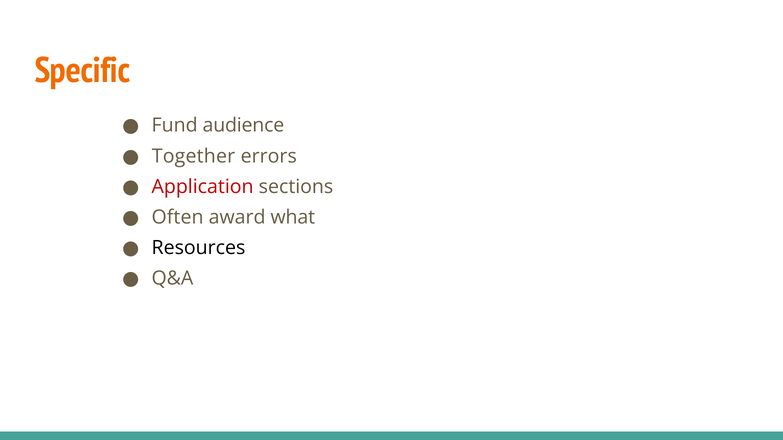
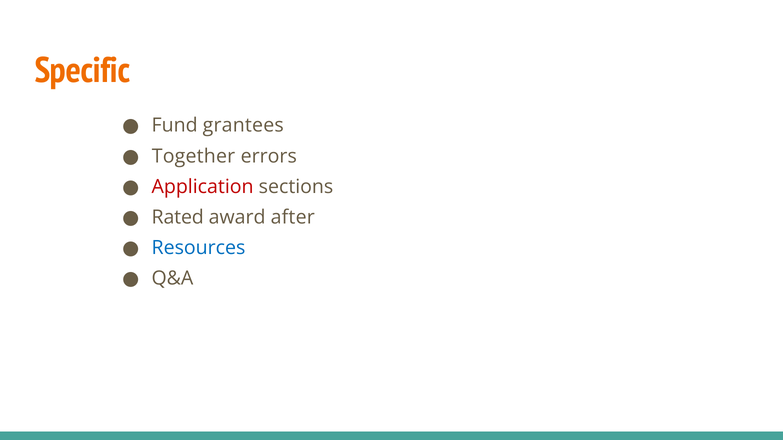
audience: audience -> grantees
Often: Often -> Rated
what: what -> after
Resources colour: black -> blue
